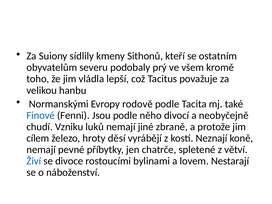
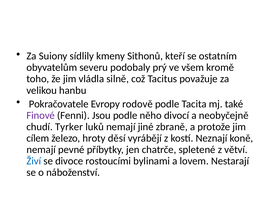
lepší: lepší -> silně
Normanskými: Normanskými -> Pokračovatele
Finové colour: blue -> purple
Vzniku: Vzniku -> Tyrker
